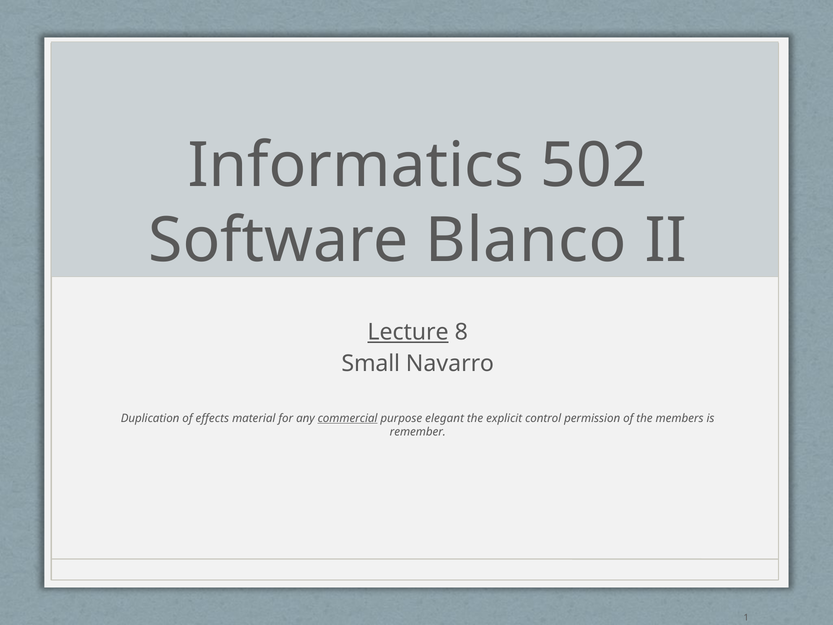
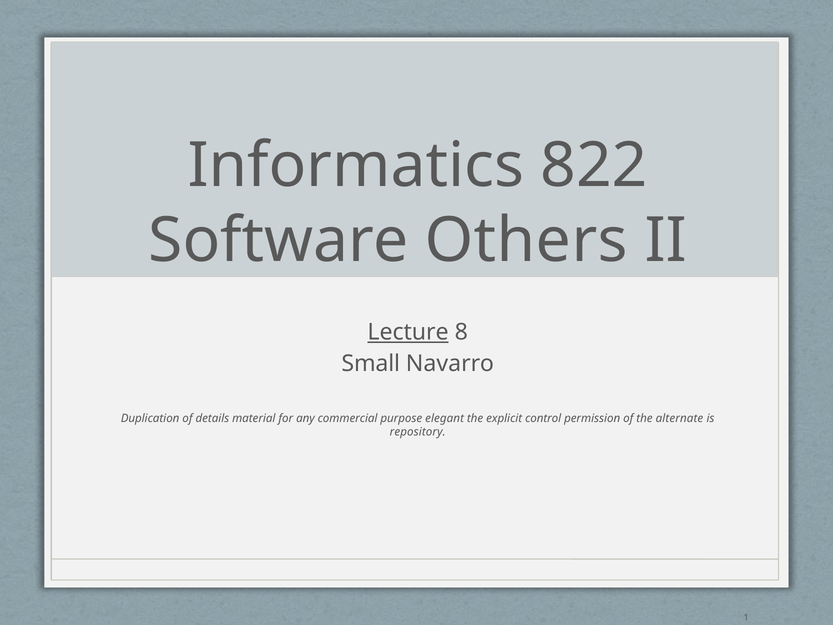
502: 502 -> 822
Blanco: Blanco -> Others
effects: effects -> details
commercial underline: present -> none
members: members -> alternate
remember: remember -> repository
